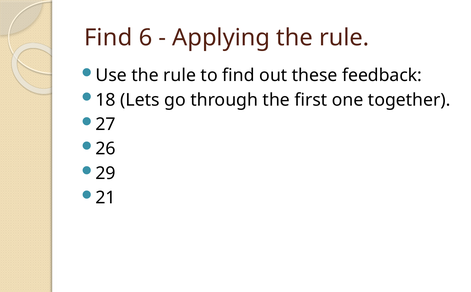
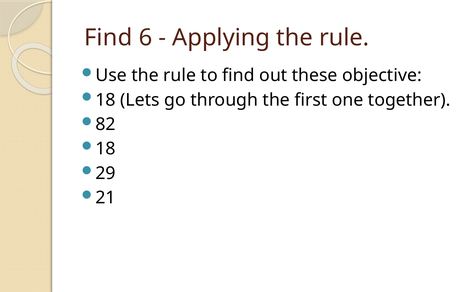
feedback: feedback -> objective
27: 27 -> 82
26 at (106, 149): 26 -> 18
